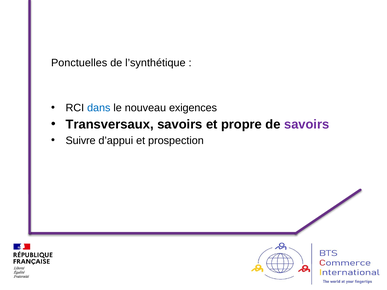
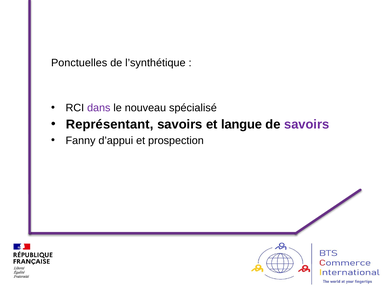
dans colour: blue -> purple
exigences: exigences -> spécialisé
Transversaux: Transversaux -> Représentant
propre: propre -> langue
Suivre: Suivre -> Fanny
